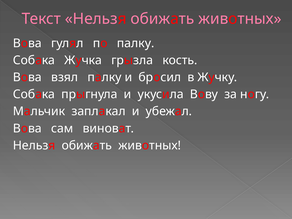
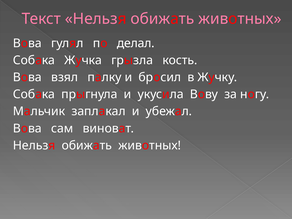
по палку: палку -> делал
